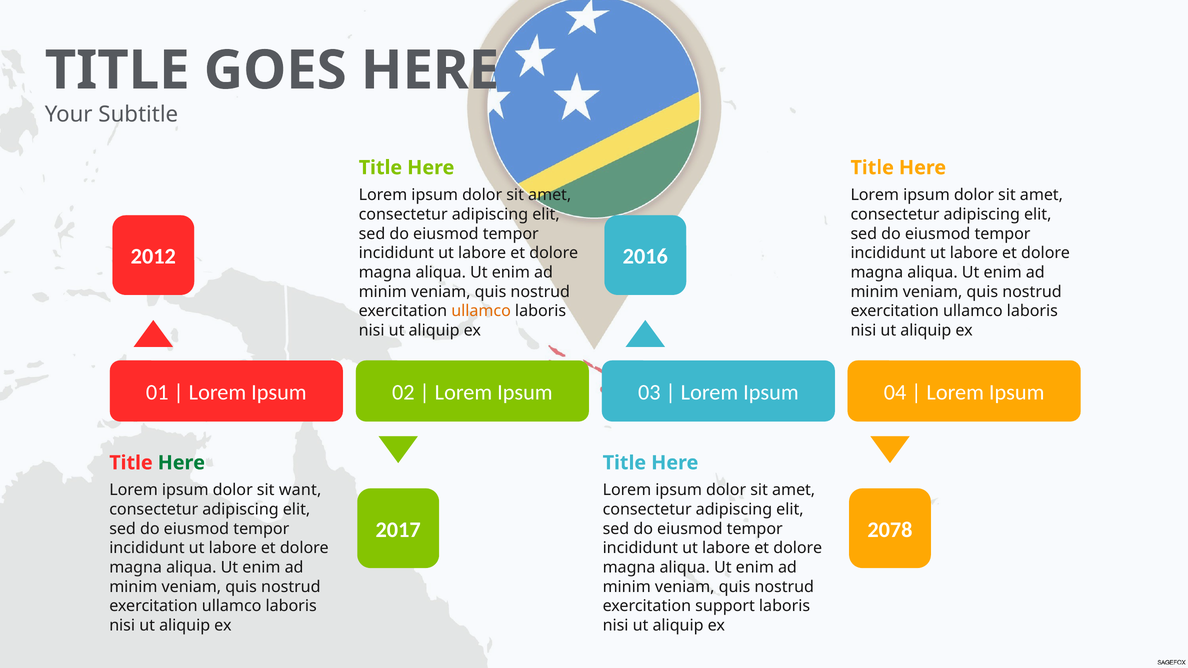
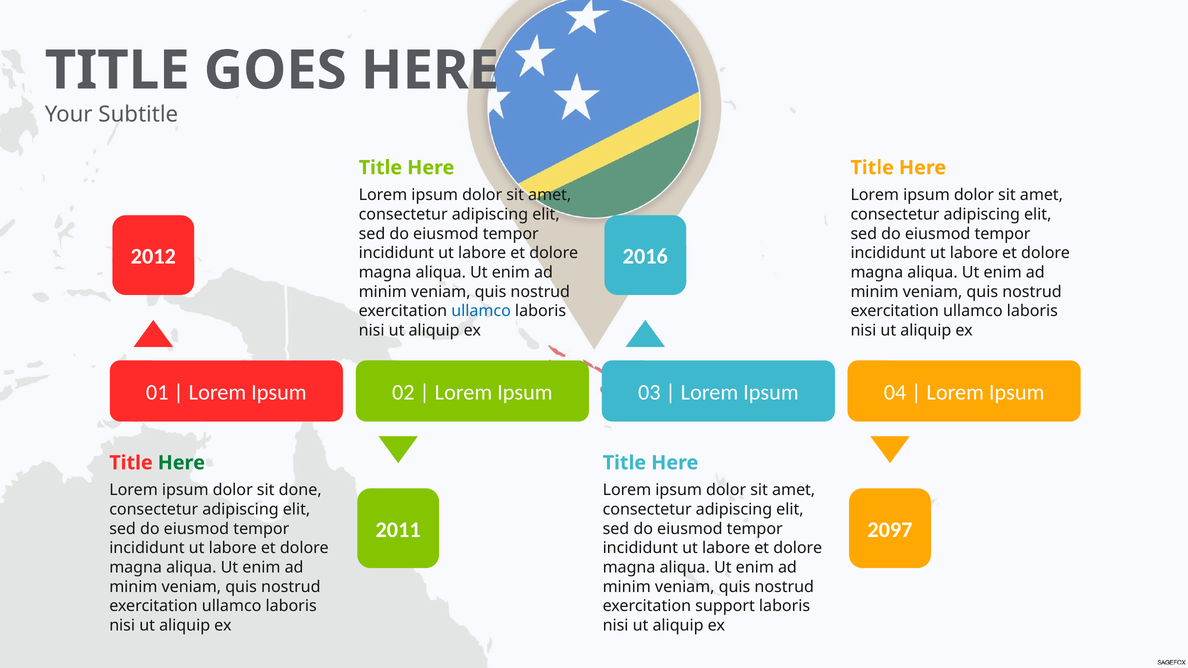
ullamco at (481, 311) colour: orange -> blue
want: want -> done
2017: 2017 -> 2011
2078: 2078 -> 2097
